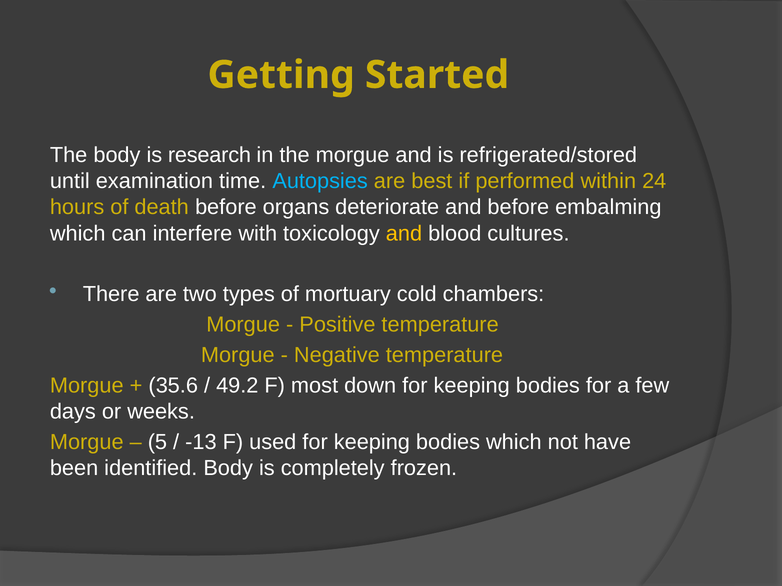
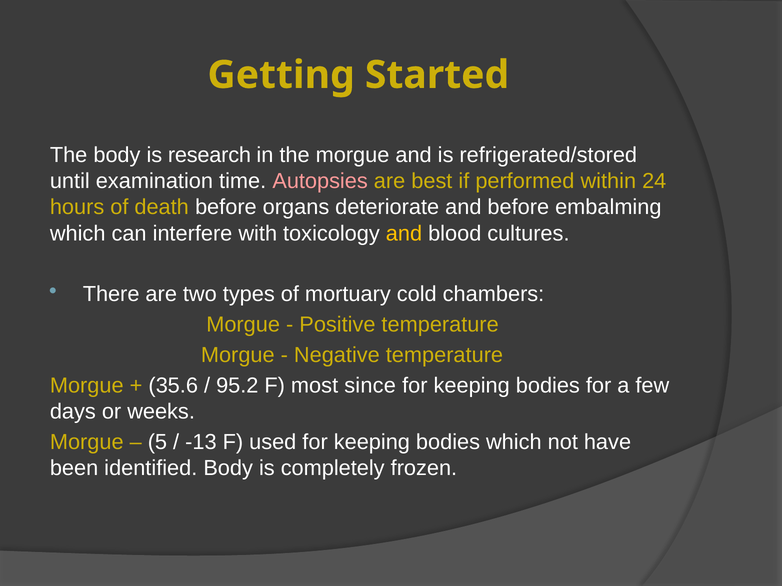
Autopsies colour: light blue -> pink
49.2: 49.2 -> 95.2
down: down -> since
